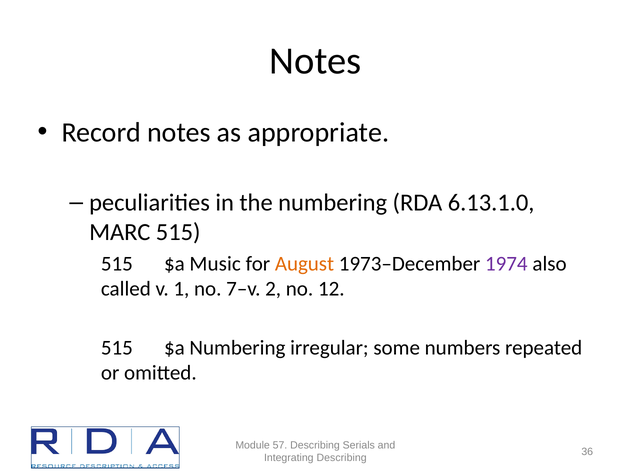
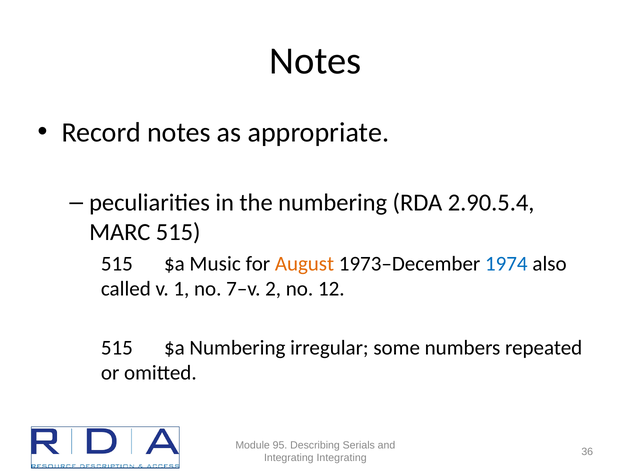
6.13.1.0: 6.13.1.0 -> 2.90.5.4
1974 colour: purple -> blue
57: 57 -> 95
Integrating Describing: Describing -> Integrating
